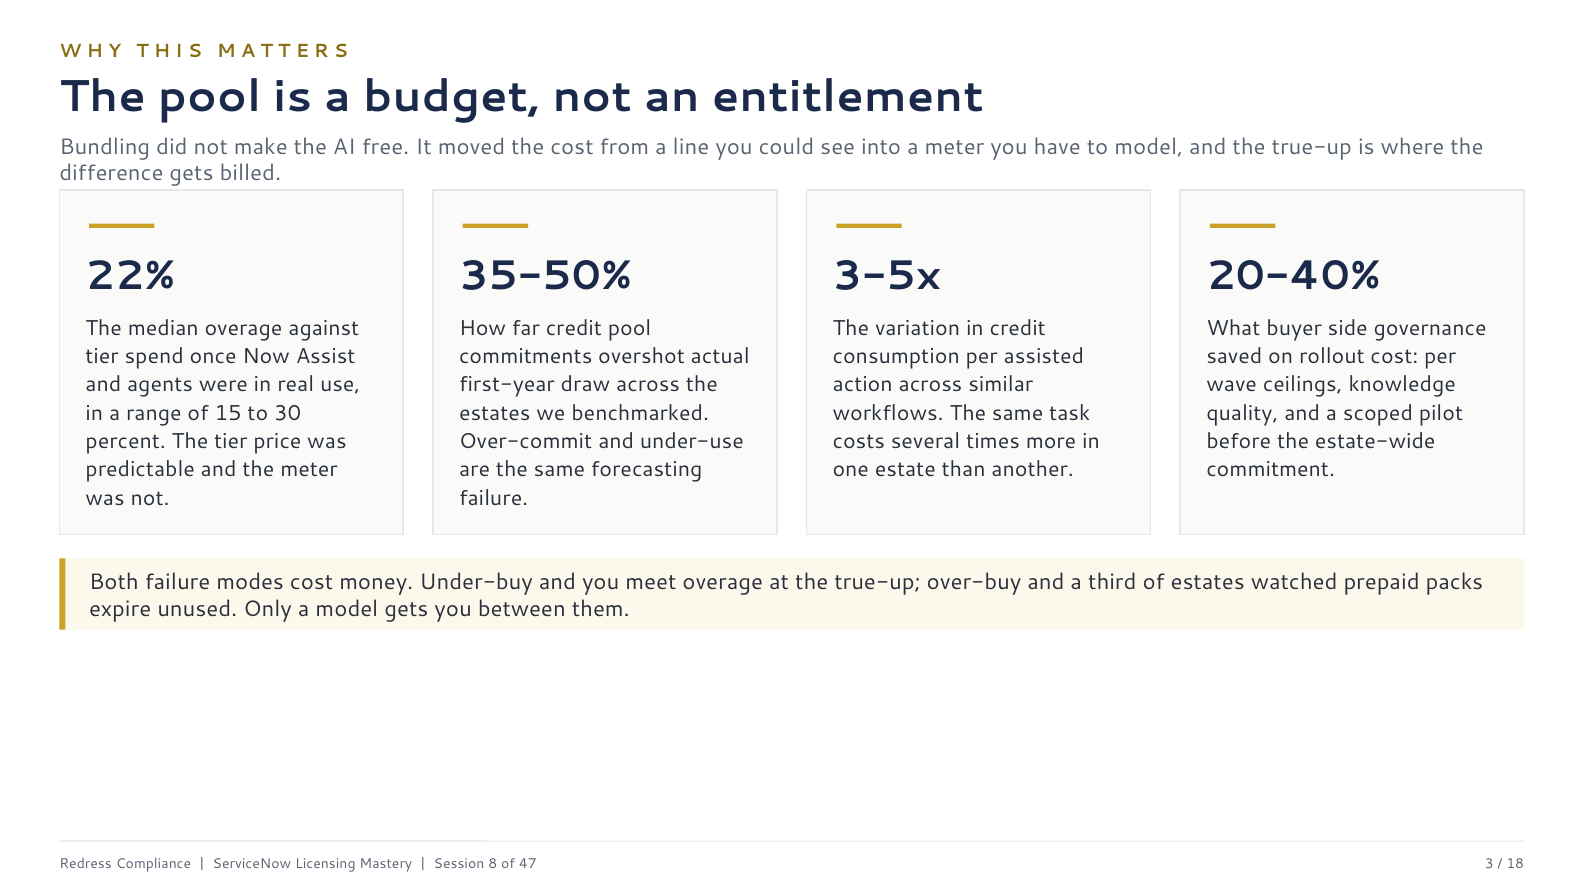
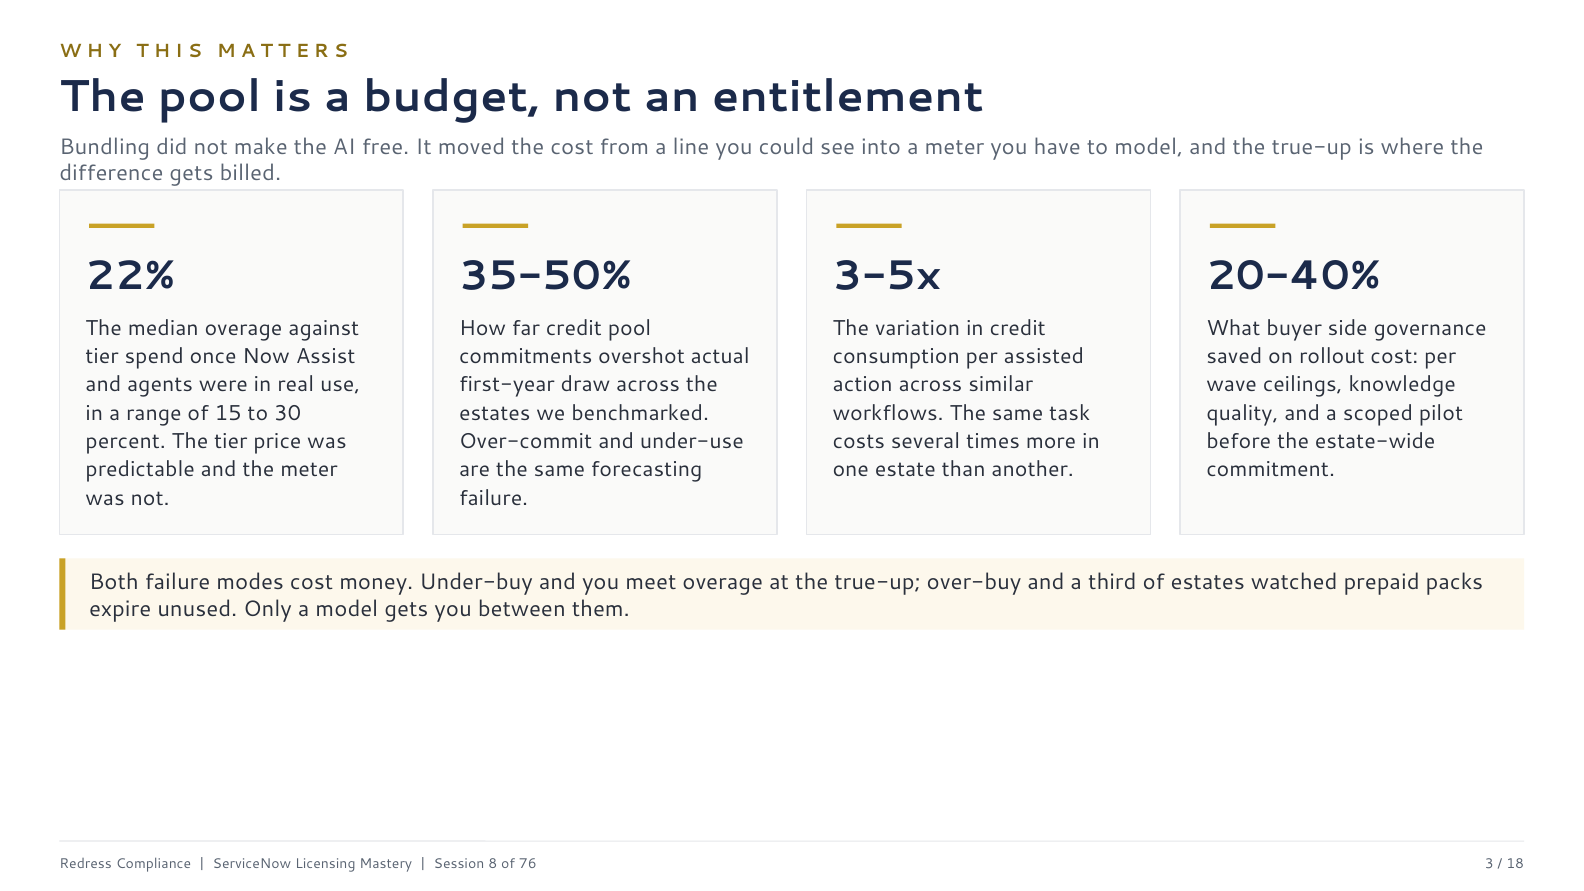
47: 47 -> 76
